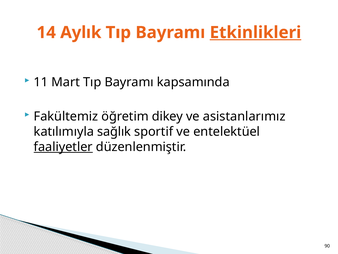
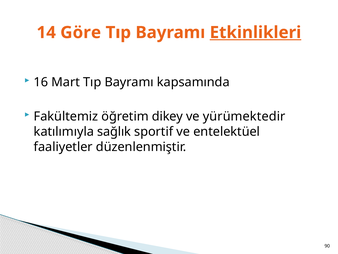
Aylık: Aylık -> Göre
11: 11 -> 16
asistanlarımız: asistanlarımız -> yürümektedir
faaliyetler underline: present -> none
